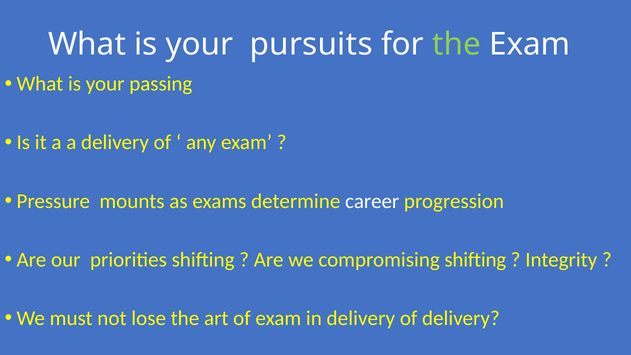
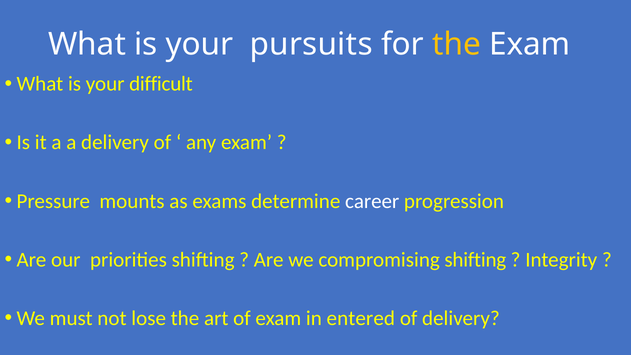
the at (457, 44) colour: light green -> yellow
passing: passing -> difficult
in delivery: delivery -> entered
